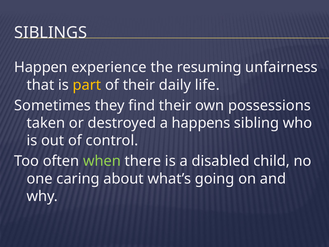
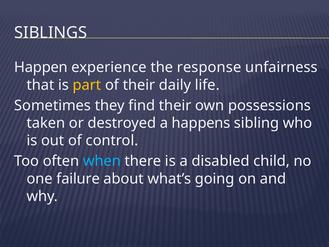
resuming: resuming -> response
when colour: light green -> light blue
caring: caring -> failure
